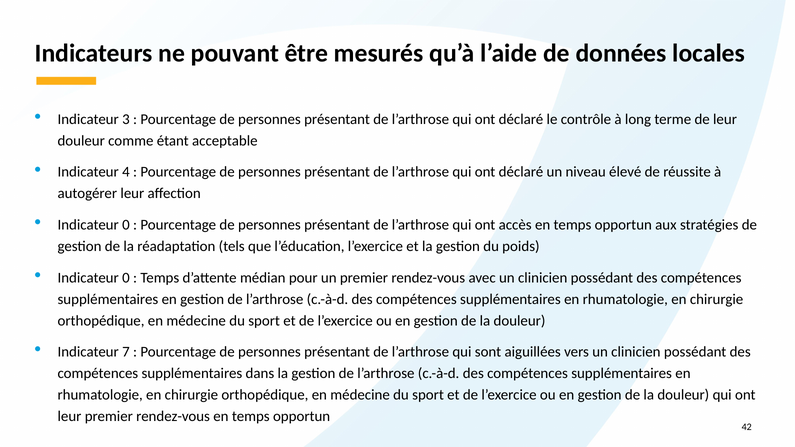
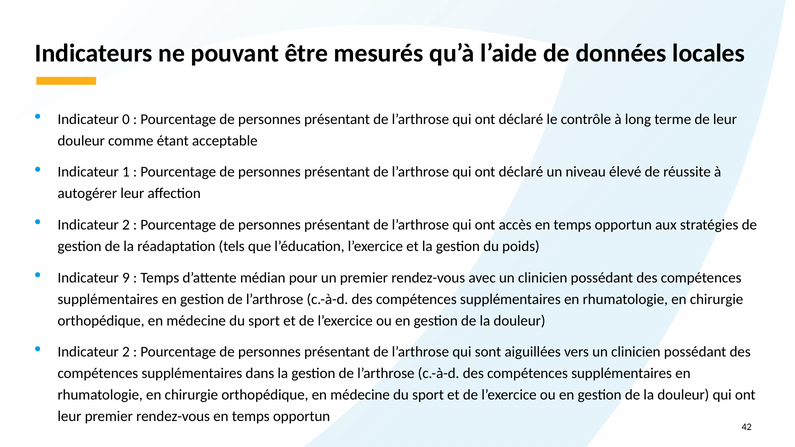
3: 3 -> 0
4: 4 -> 1
0 at (126, 225): 0 -> 2
0 at (126, 278): 0 -> 9
7 at (126, 352): 7 -> 2
